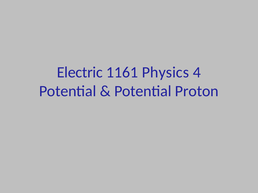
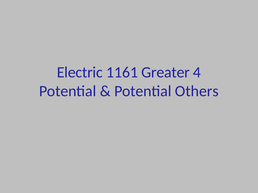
Physics: Physics -> Greater
Proton: Proton -> Others
